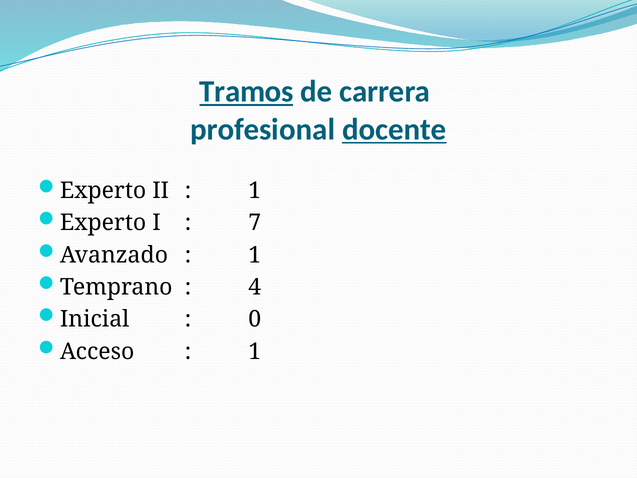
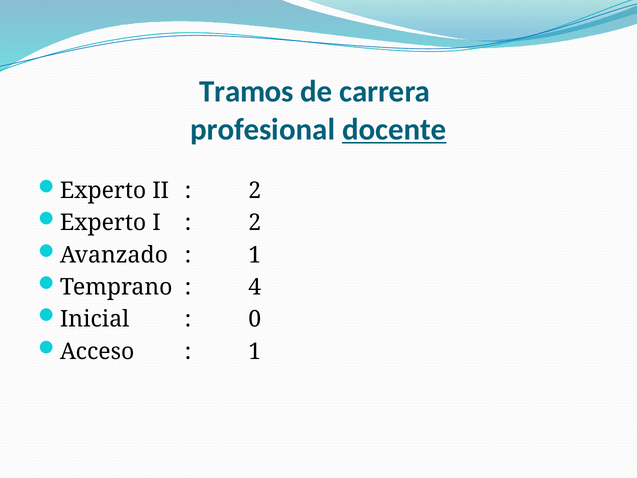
Tramos underline: present -> none
1 at (255, 191): 1 -> 2
7 at (255, 223): 7 -> 2
